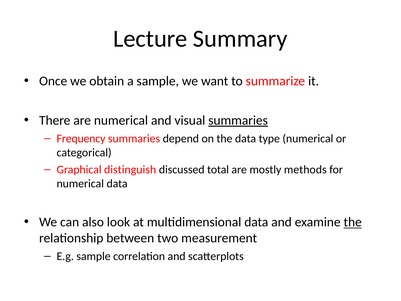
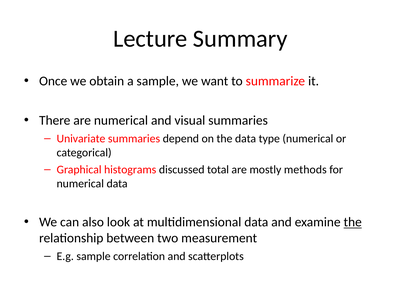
summaries at (238, 120) underline: present -> none
Frequency: Frequency -> Univariate
distinguish: distinguish -> histograms
